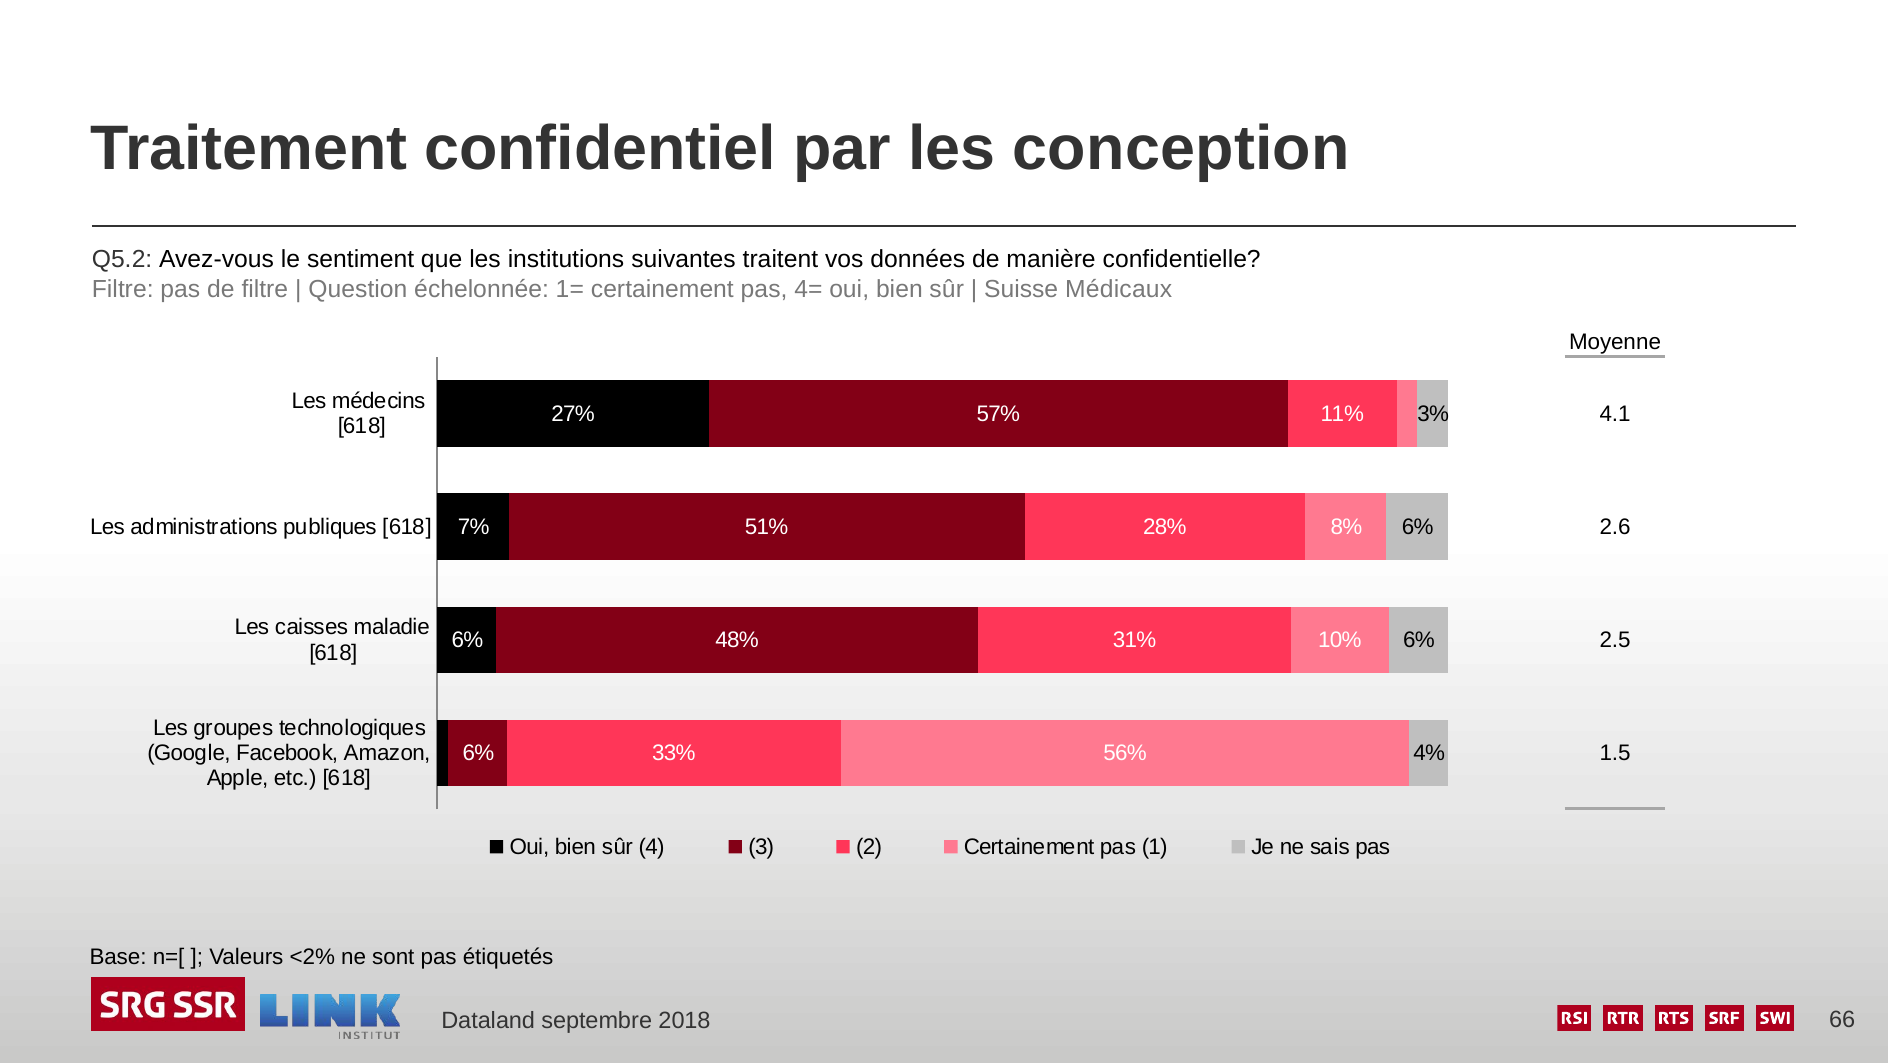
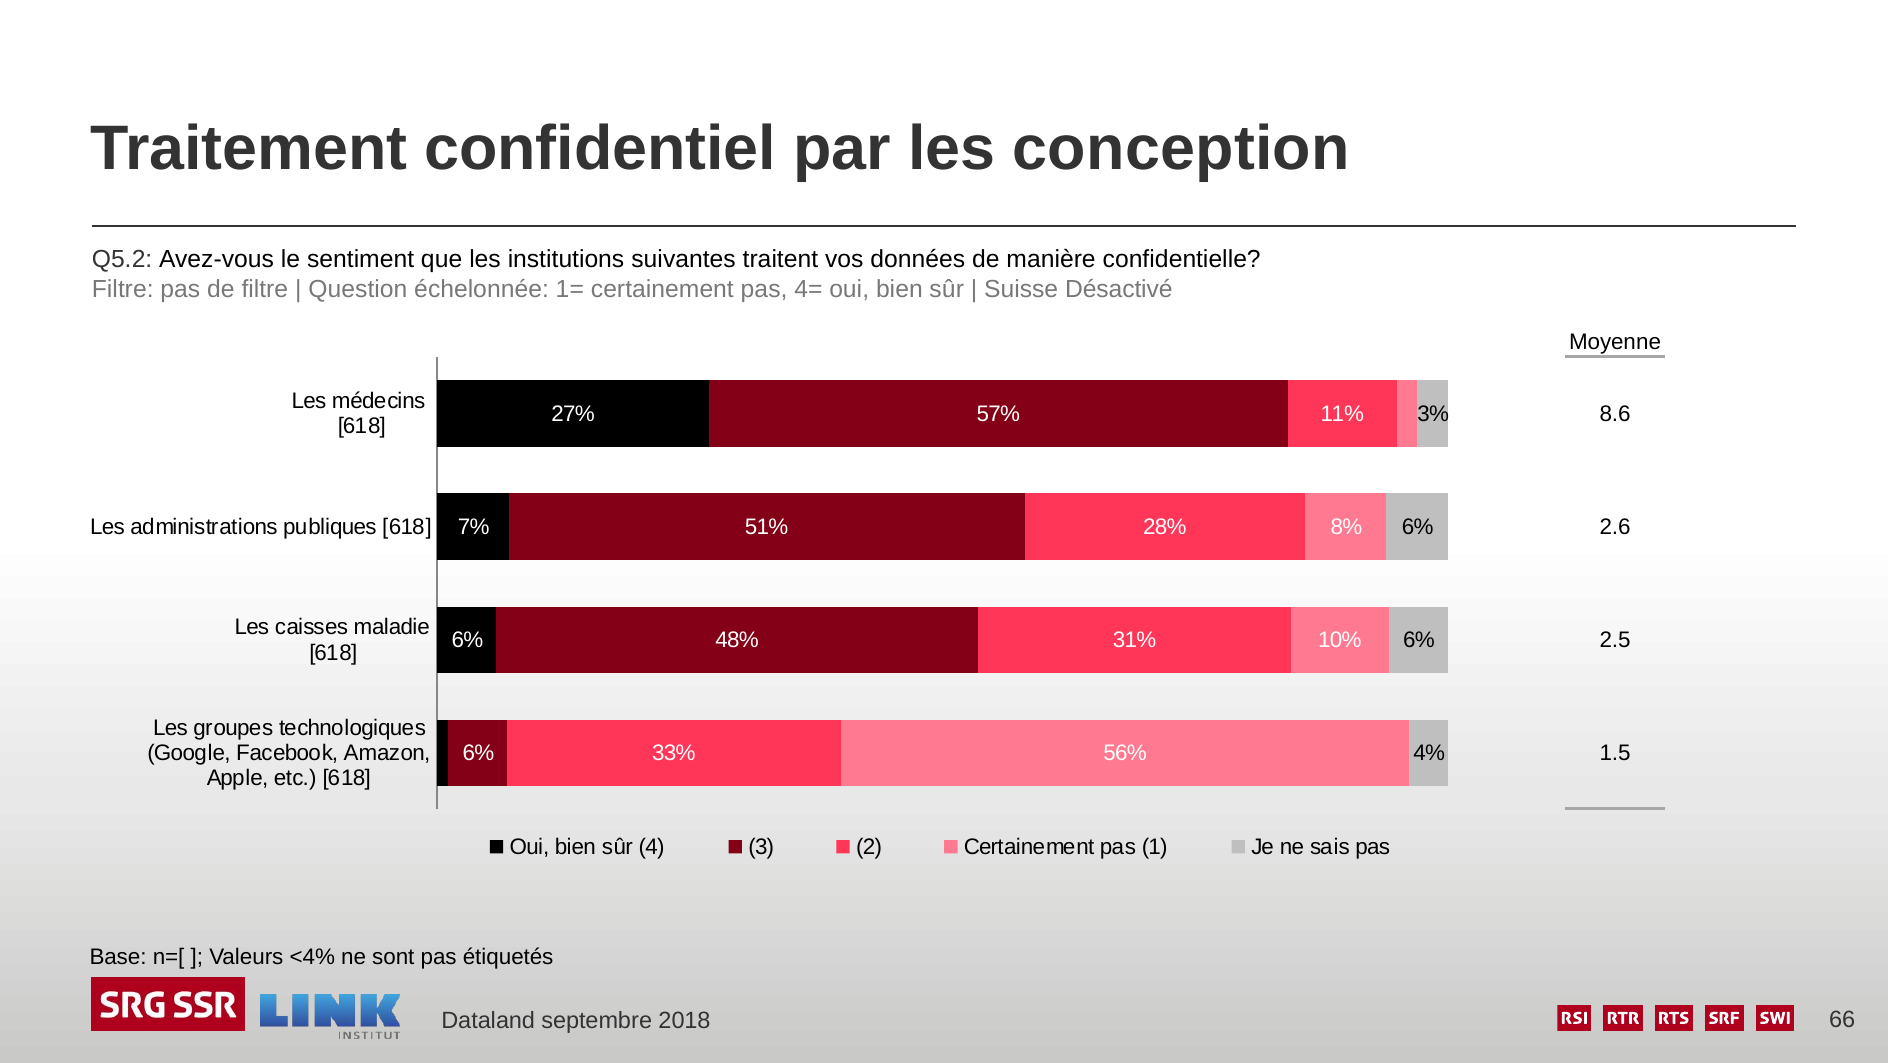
Médicaux: Médicaux -> Désactivé
4.1: 4.1 -> 8.6
<2%: <2% -> <4%
